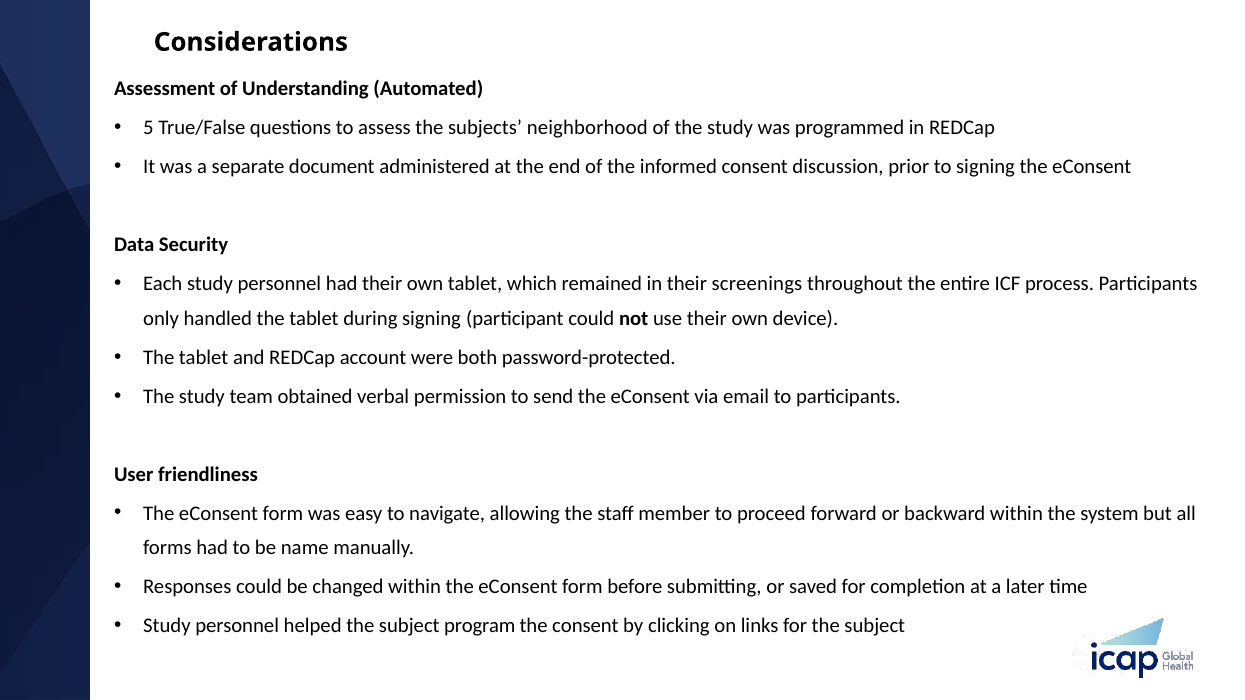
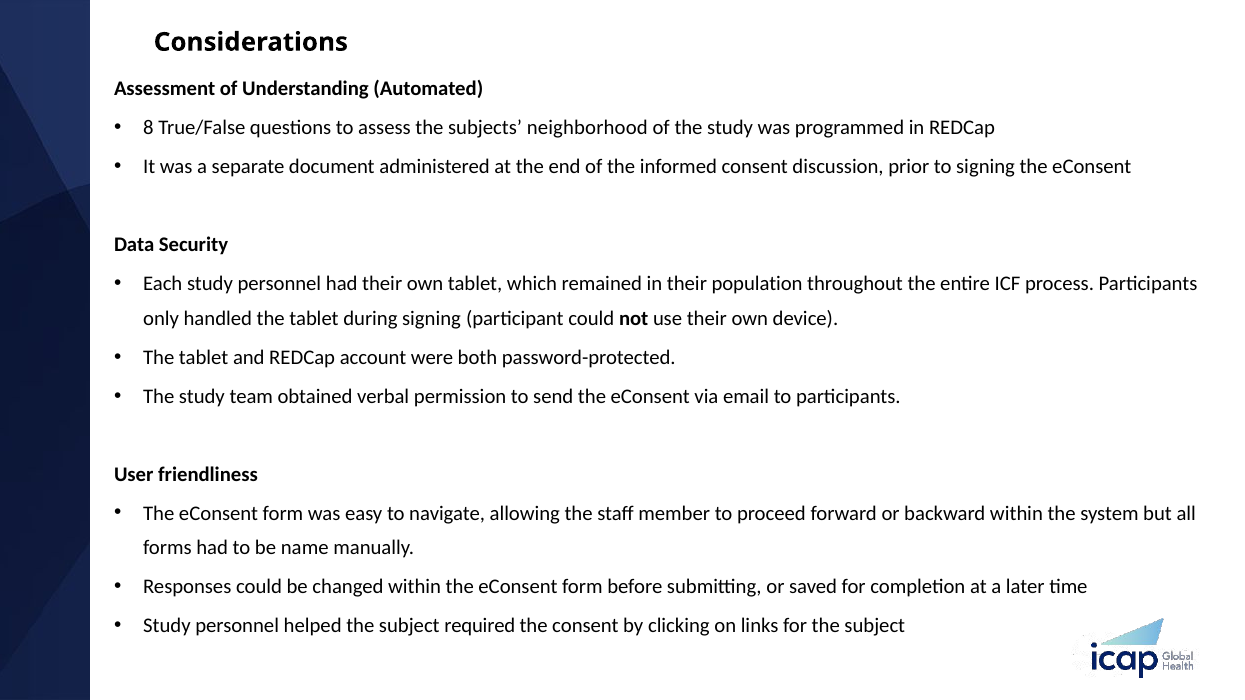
5: 5 -> 8
screenings: screenings -> population
program: program -> required
